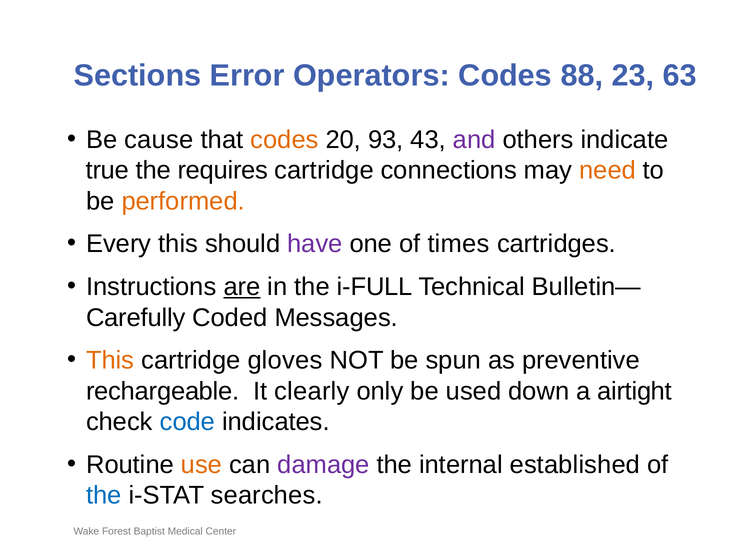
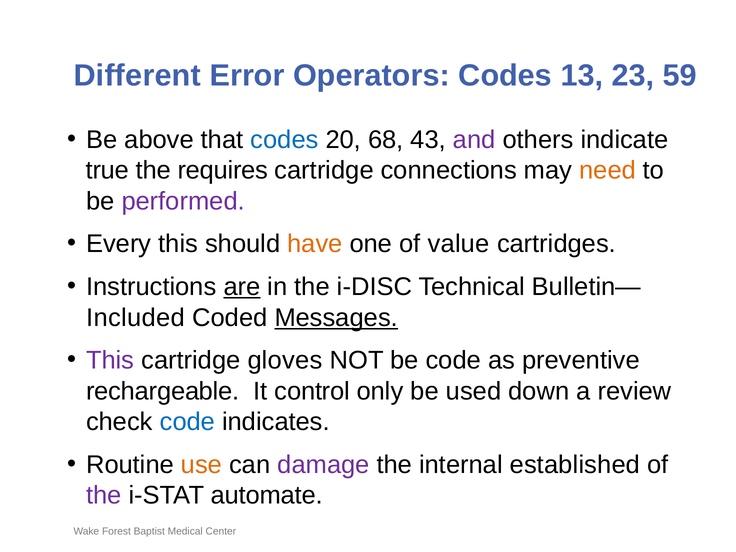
Sections: Sections -> Different
88: 88 -> 13
63: 63 -> 59
cause: cause -> above
codes at (284, 140) colour: orange -> blue
93: 93 -> 68
performed colour: orange -> purple
have colour: purple -> orange
times: times -> value
i-FULL: i-FULL -> i-DISC
Carefully: Carefully -> Included
Messages underline: none -> present
This at (110, 360) colour: orange -> purple
be spun: spun -> code
clearly: clearly -> control
airtight: airtight -> review
the at (104, 495) colour: blue -> purple
searches: searches -> automate
